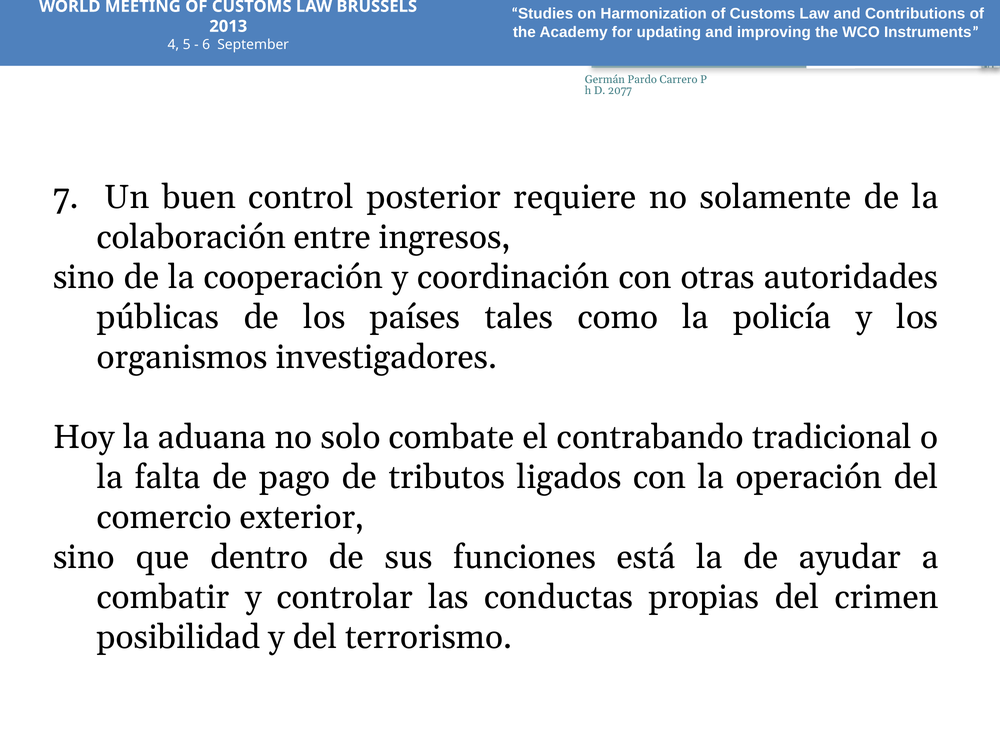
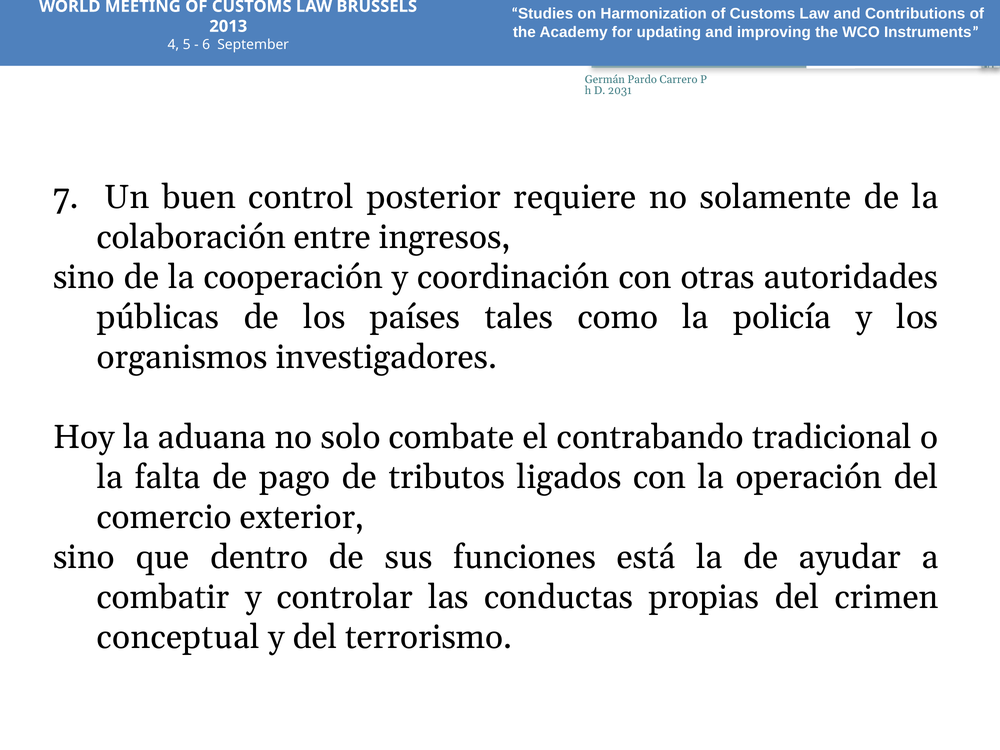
2077: 2077 -> 2031
posibilidad: posibilidad -> conceptual
